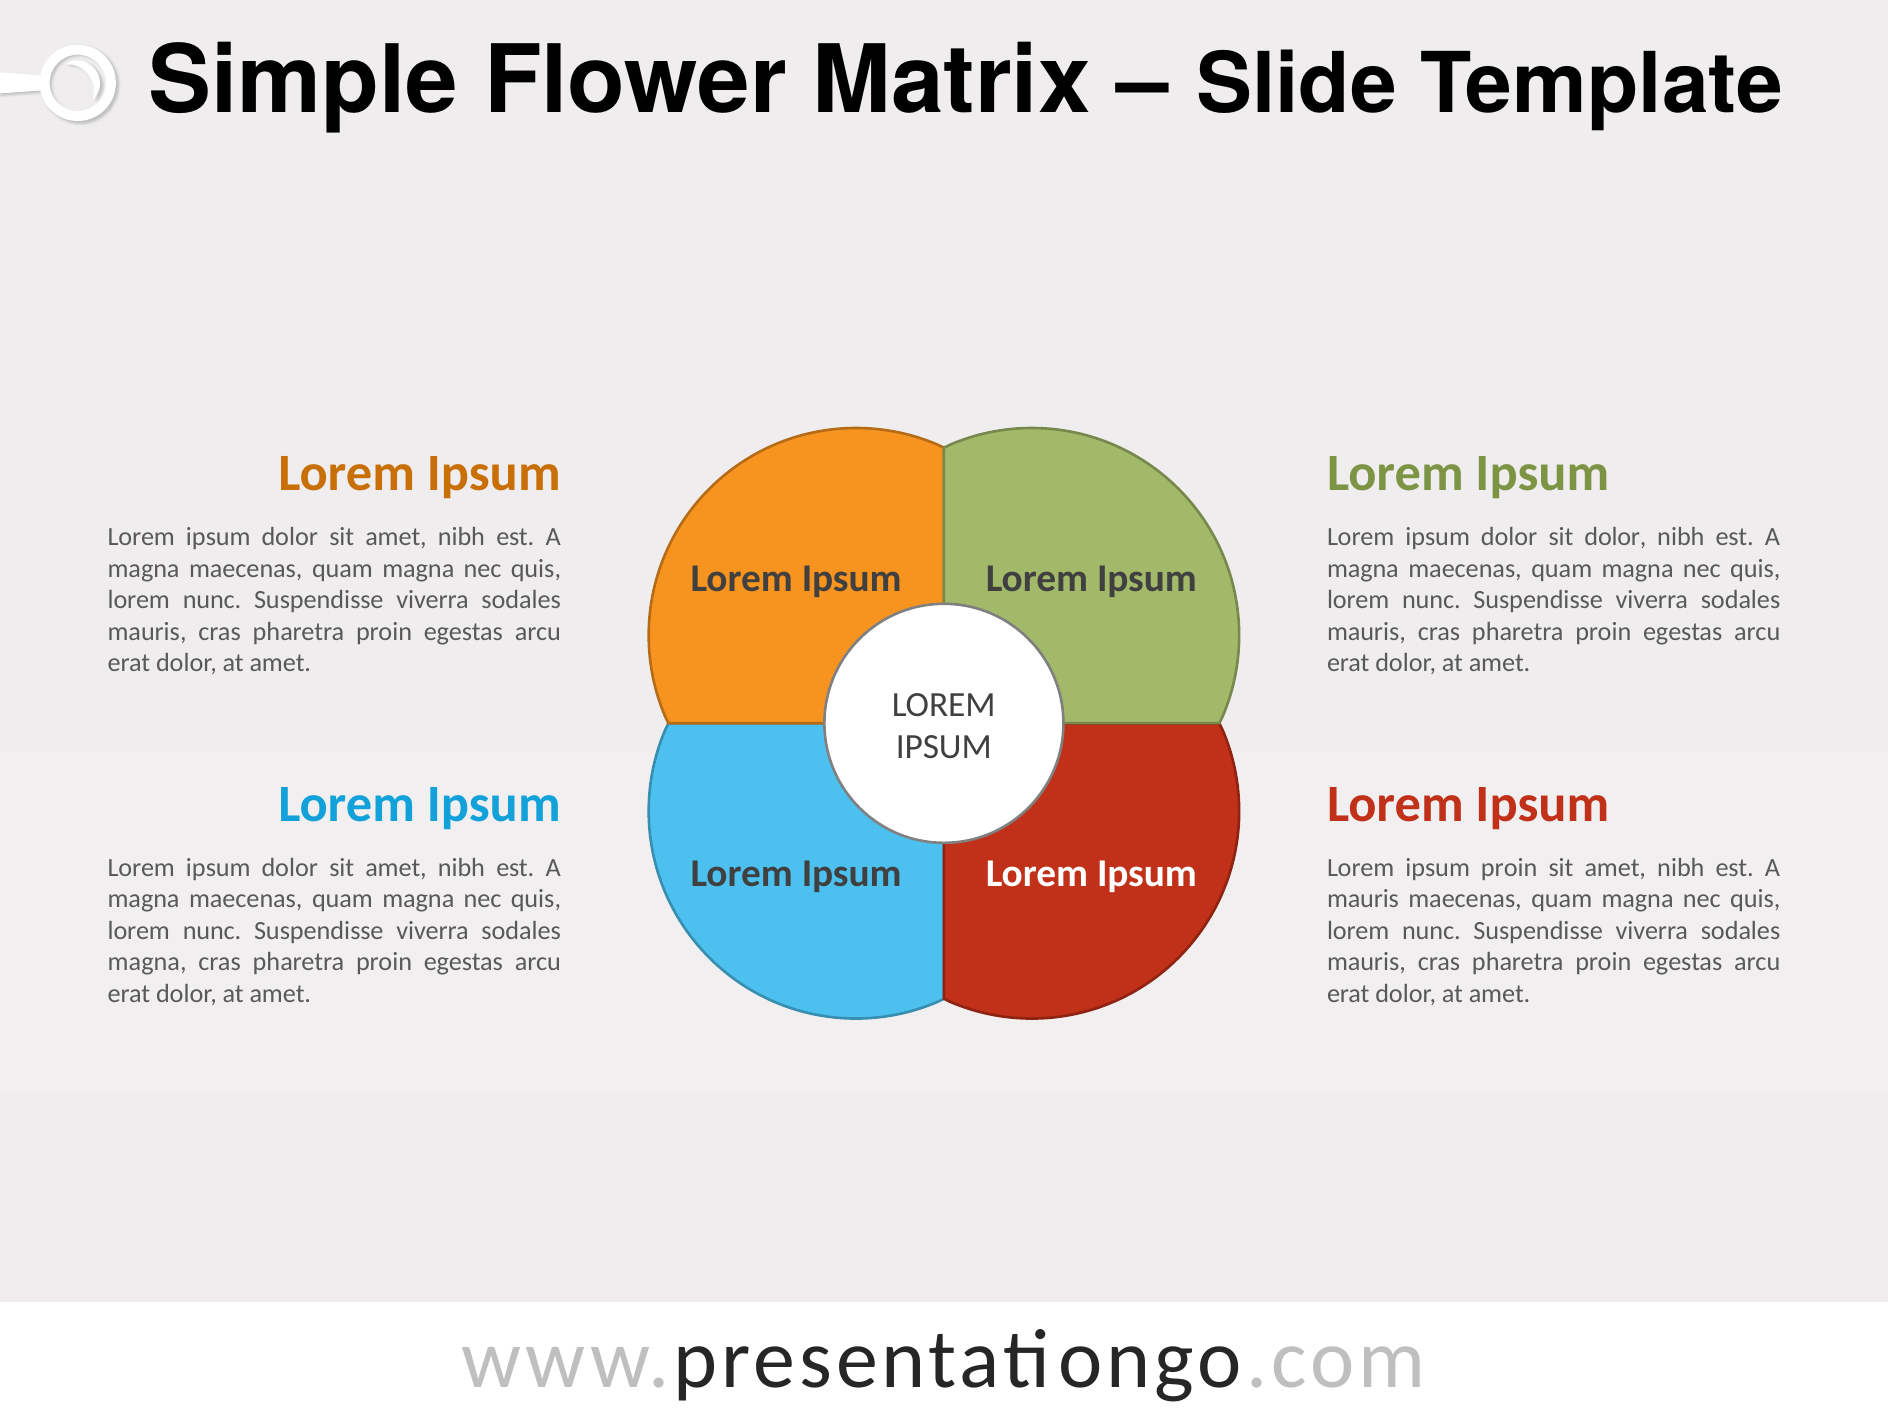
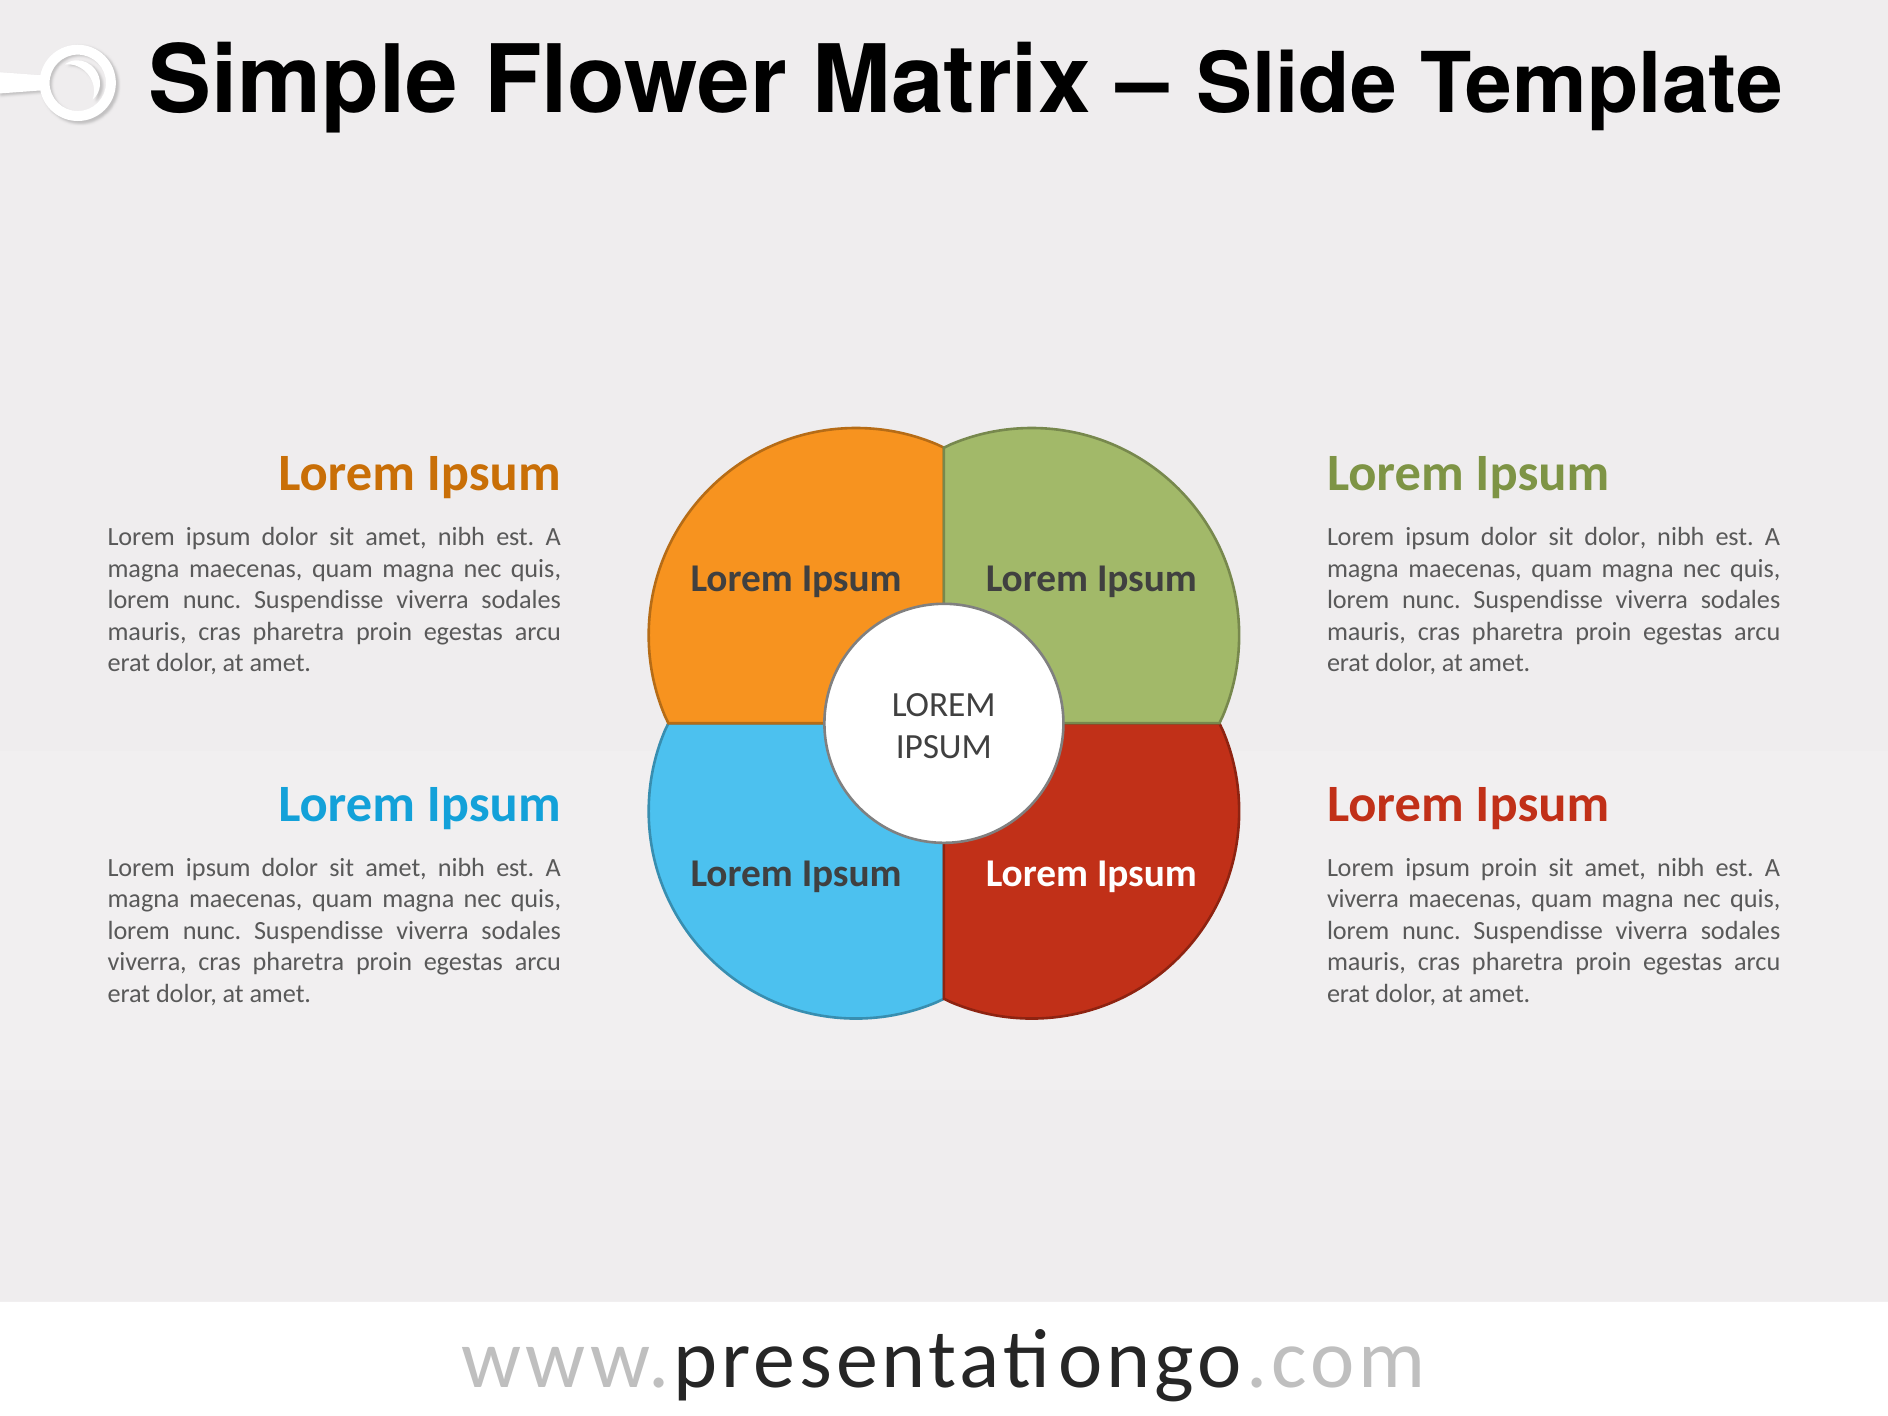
mauris at (1363, 899): mauris -> viverra
magna at (147, 962): magna -> viverra
